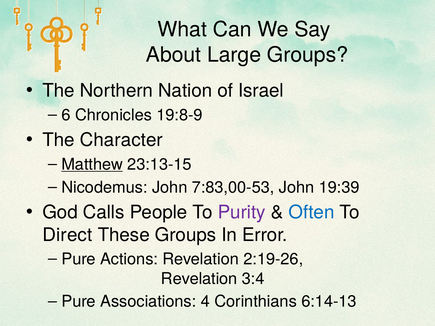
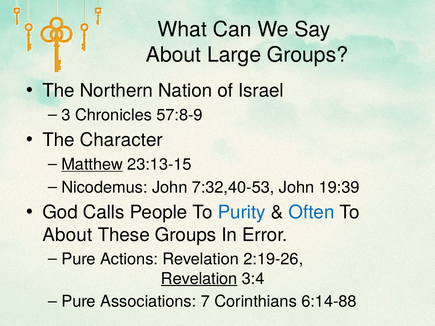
6: 6 -> 3
19:8-9: 19:8-9 -> 57:8-9
7:83,00-53: 7:83,00-53 -> 7:32,40-53
Purity colour: purple -> blue
Direct at (67, 235): Direct -> About
Revelation at (199, 279) underline: none -> present
4: 4 -> 7
6:14-13: 6:14-13 -> 6:14-88
